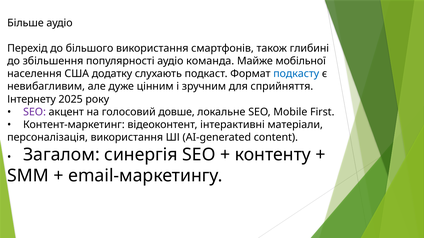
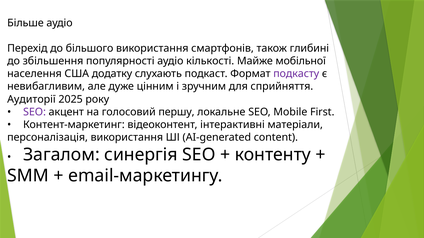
команда: команда -> кількості
подкасту colour: blue -> purple
Інтернету: Інтернету -> Аудиторії
довше: довше -> першу
